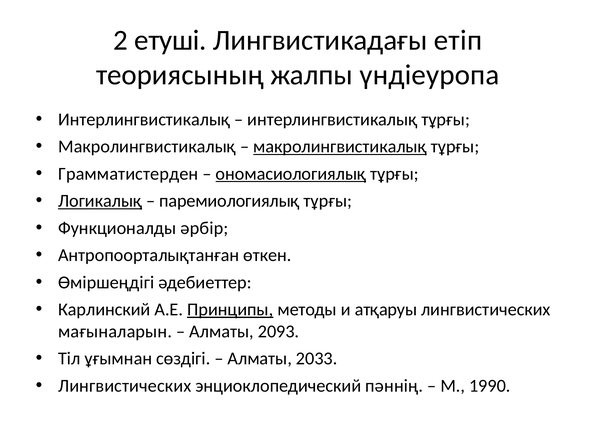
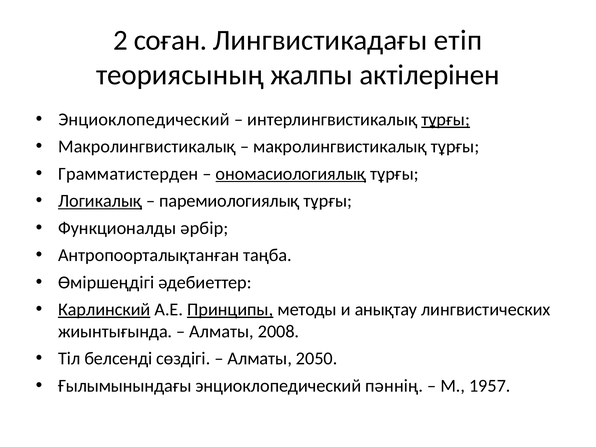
етуші: етуші -> соған
үндіеуропа: үндіеуропа -> актілерінен
Интерлингвистикалық at (144, 119): Интерлингвистикалық -> Энциоклопедический
тұрғы at (446, 119) underline: none -> present
макролингвистикалық at (340, 147) underline: present -> none
өткен: өткен -> таңба
Карлинский underline: none -> present
атқаруы: атқаруы -> анықтау
мағыналарын: мағыналарын -> жиынтығында
2093: 2093 -> 2008
ұғымнан: ұғымнан -> белсенді
2033: 2033 -> 2050
Лингвистических at (125, 386): Лингвистических -> Ғылымынындағы
1990: 1990 -> 1957
